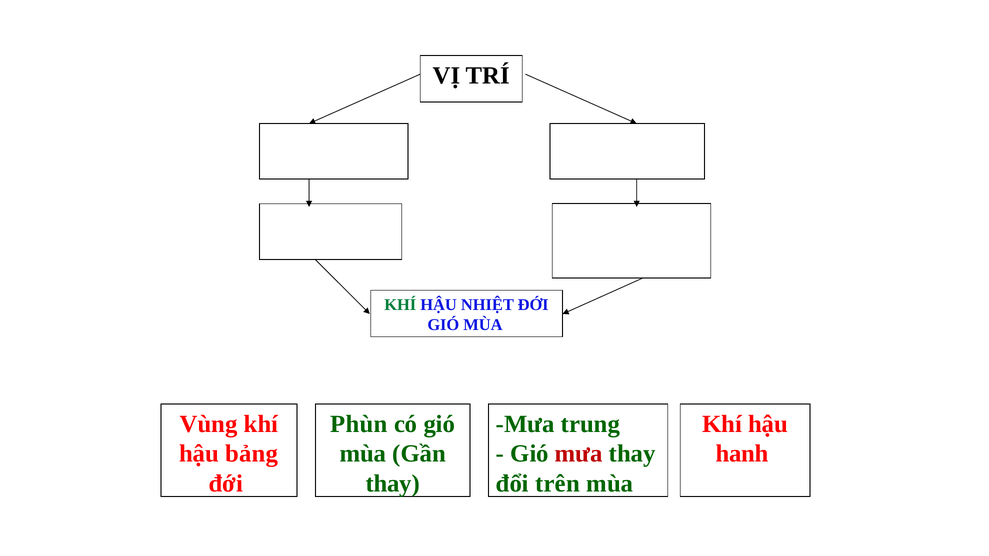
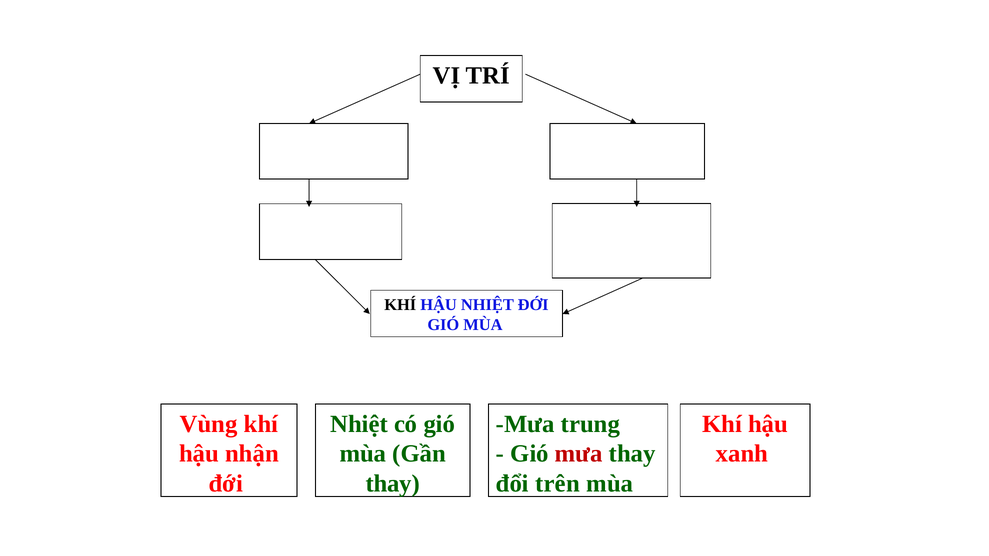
KHÍ at (400, 305) colour: green -> black
Phùn at (359, 424): Phùn -> Nhiệt
bảng: bảng -> nhận
hanh: hanh -> xanh
